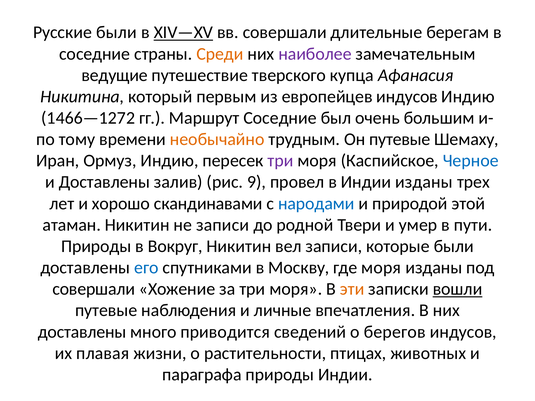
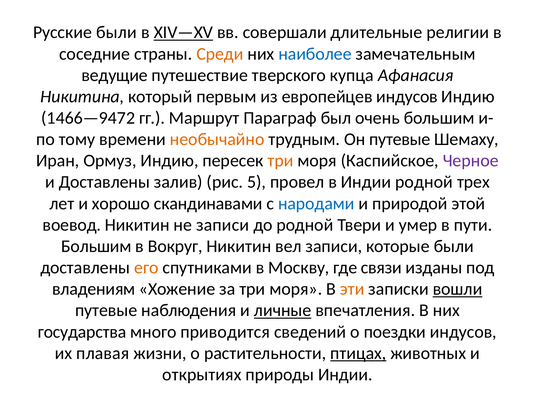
берегам: берегам -> религии
наиболее colour: purple -> blue
1466—1272: 1466—1272 -> 1466—9472
Маршрут Соседние: Соседние -> Параграф
три at (281, 161) colour: purple -> orange
Черное colour: blue -> purple
9: 9 -> 5
Индии изданы: изданы -> родной
атаман: атаман -> воевод
Природы at (96, 246): Природы -> Большим
его colour: blue -> orange
где моря: моря -> связи
совершали at (94, 289): совершали -> владениям
личные underline: none -> present
доставлены at (82, 332): доставлены -> государства
берегов: берегов -> поездки
птицах underline: none -> present
параграфа: параграфа -> открытиях
